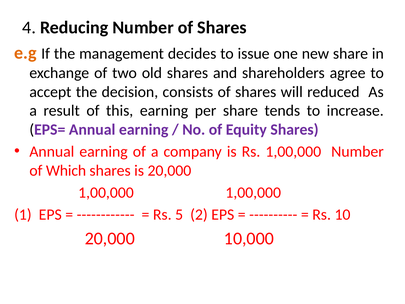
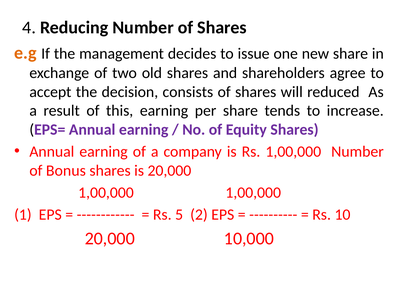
Which: Which -> Bonus
